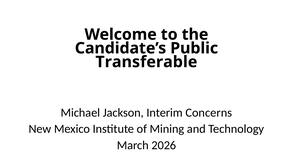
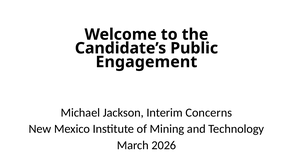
Transferable: Transferable -> Engagement
